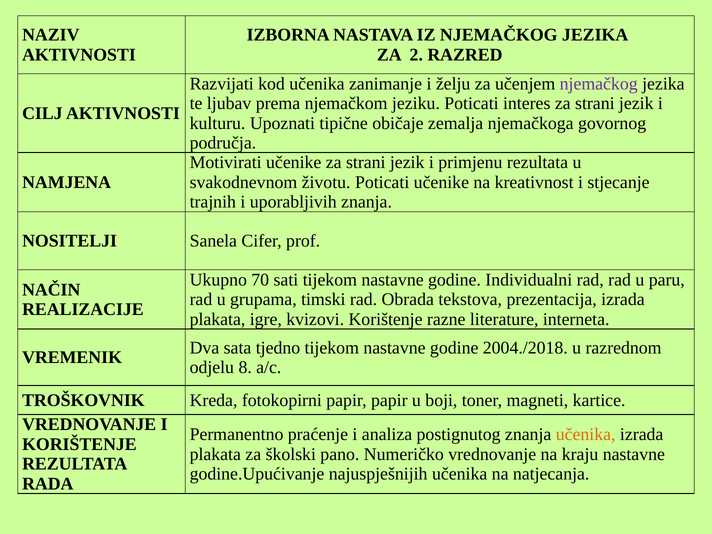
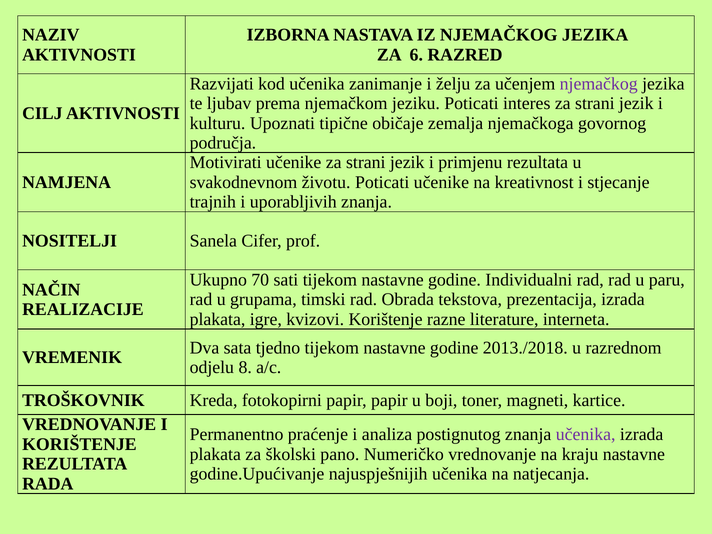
2: 2 -> 6
2004./2018: 2004./2018 -> 2013./2018
učenika at (586, 434) colour: orange -> purple
